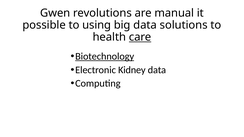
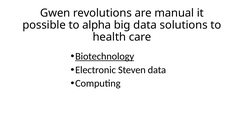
using: using -> alpha
care underline: present -> none
Kidney: Kidney -> Steven
